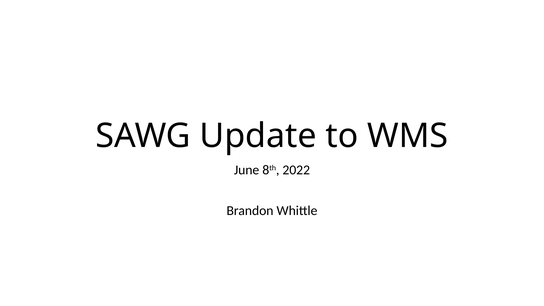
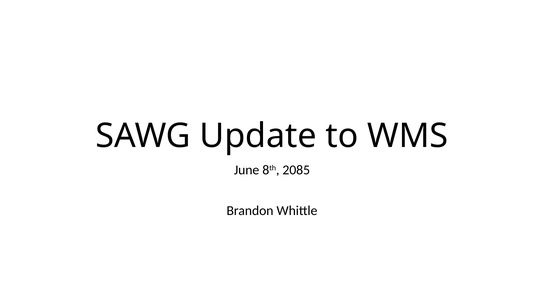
2022: 2022 -> 2085
